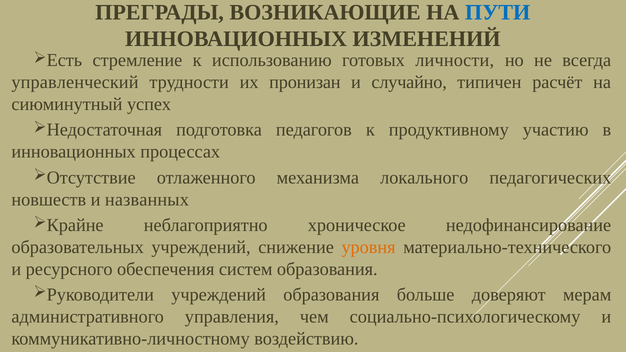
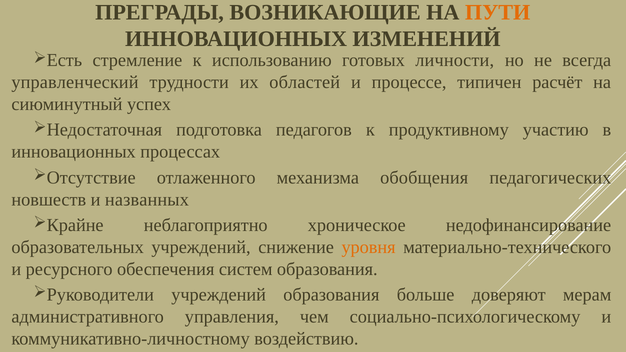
ПУТИ colour: blue -> orange
пронизан: пронизан -> областей
случайно: случайно -> процессе
локального: локального -> обобщения
